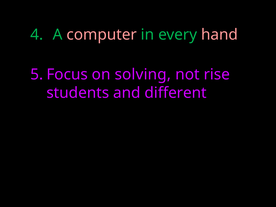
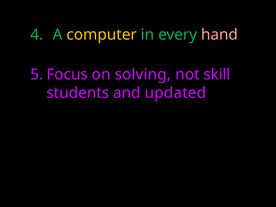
computer colour: pink -> yellow
rise: rise -> skill
different: different -> updated
